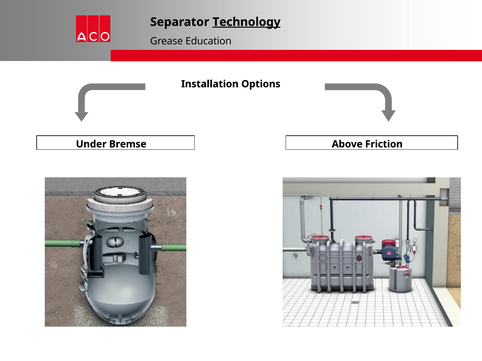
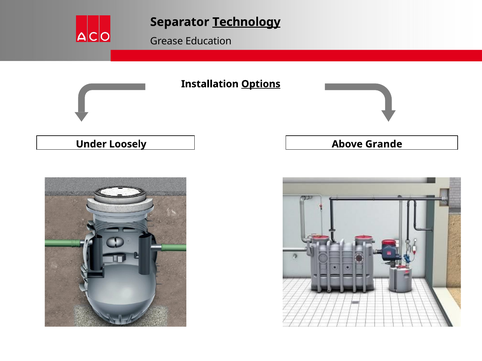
Options underline: none -> present
Bremse: Bremse -> Loosely
Friction: Friction -> Grande
